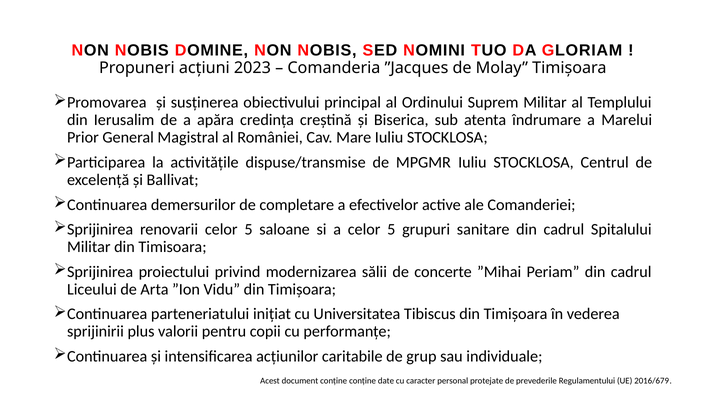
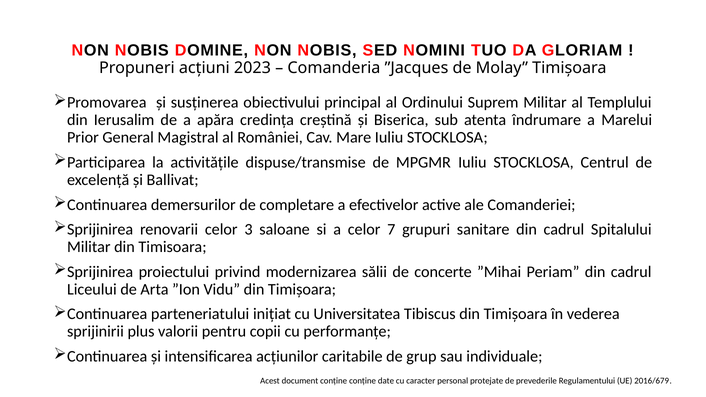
renovarii celor 5: 5 -> 3
a celor 5: 5 -> 7
